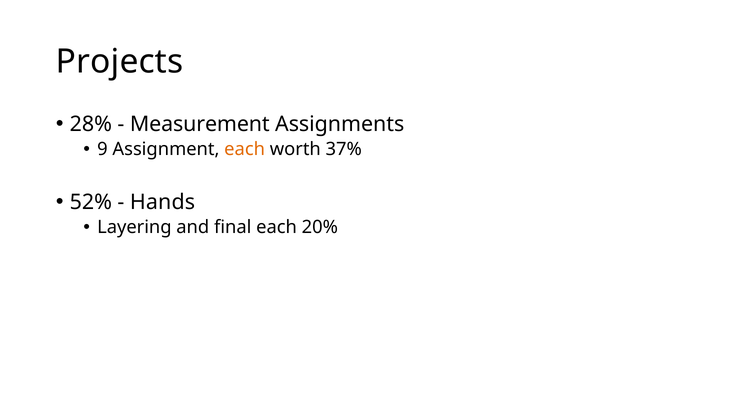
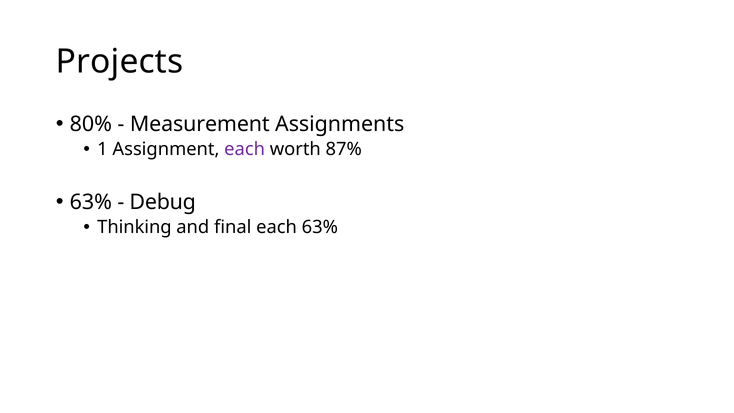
28%: 28% -> 80%
9: 9 -> 1
each at (245, 149) colour: orange -> purple
37%: 37% -> 87%
52% at (91, 202): 52% -> 63%
Hands: Hands -> Debug
Layering: Layering -> Thinking
each 20%: 20% -> 63%
